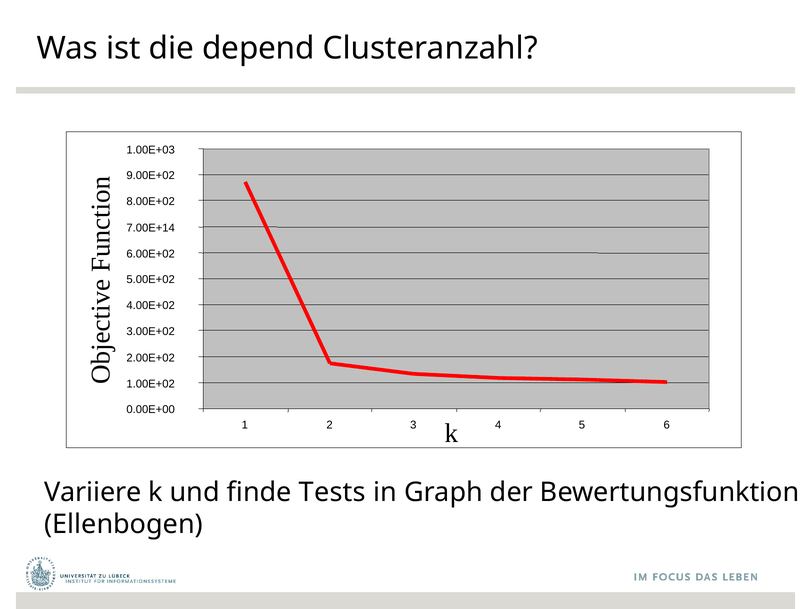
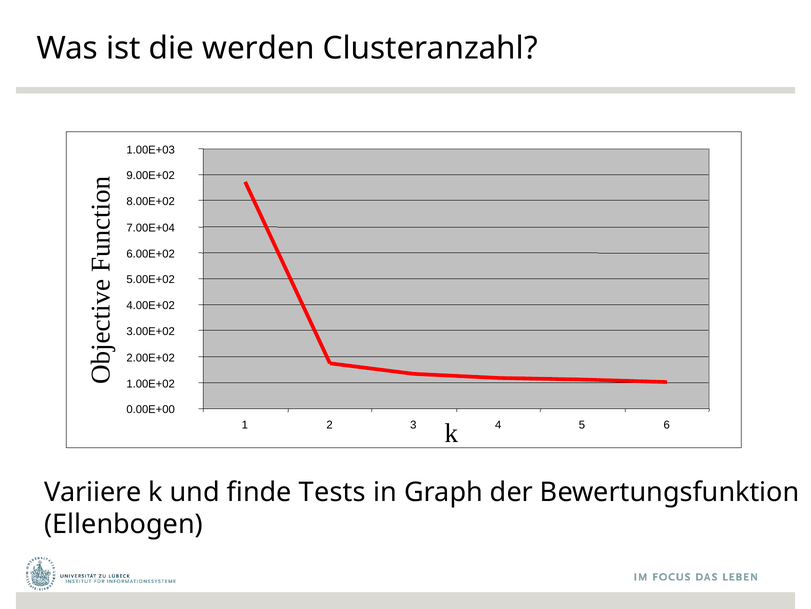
depend: depend -> werden
7.00E+14: 7.00E+14 -> 7.00E+04
